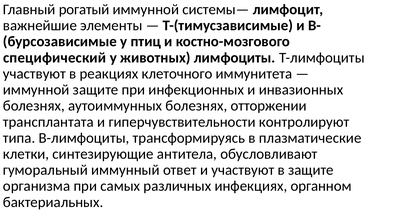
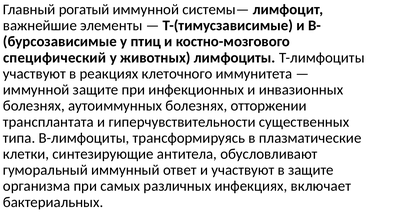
контролируют: контролируют -> существенных
органном: органном -> включает
